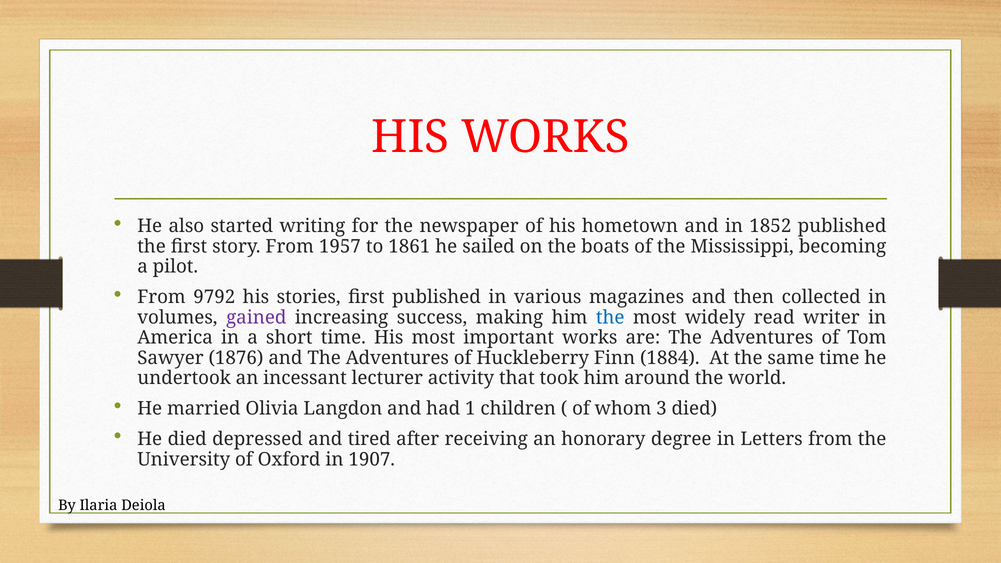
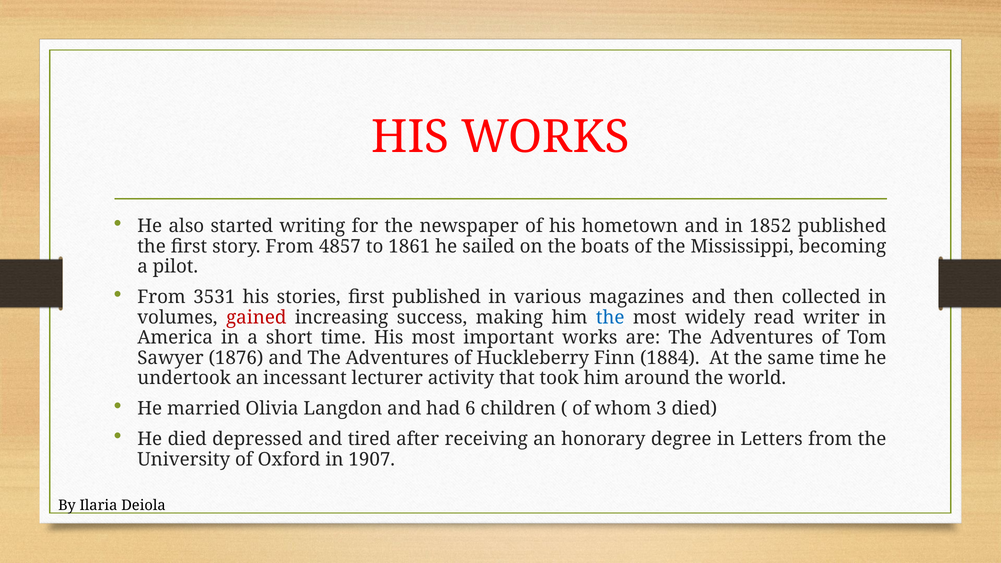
1957: 1957 -> 4857
9792: 9792 -> 3531
gained colour: purple -> red
1: 1 -> 6
